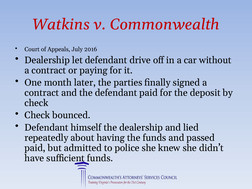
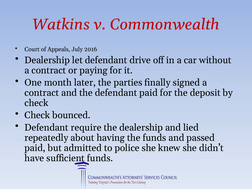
himself: himself -> require
